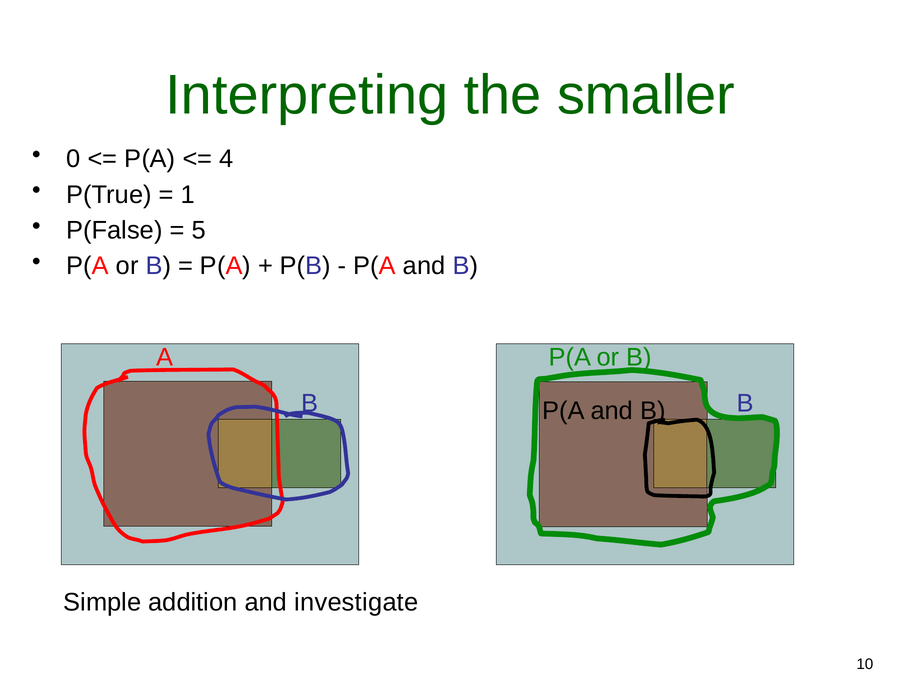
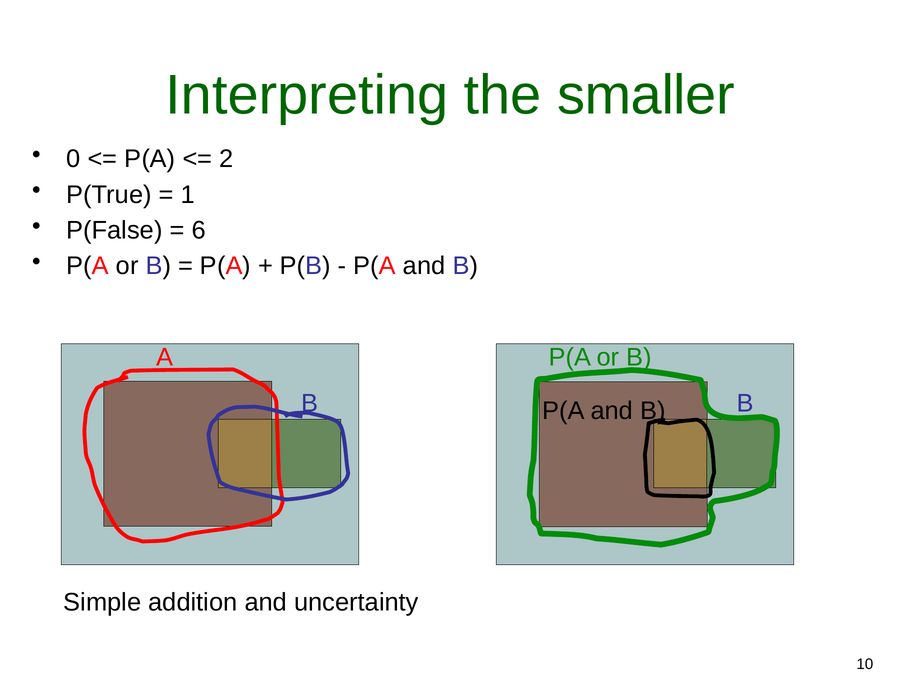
4: 4 -> 2
5: 5 -> 6
investigate: investigate -> uncertainty
